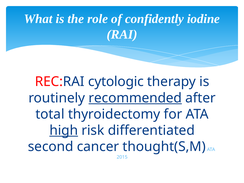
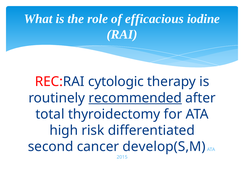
confidently: confidently -> efficacious
high underline: present -> none
thought(S,M: thought(S,M -> develop(S,M
